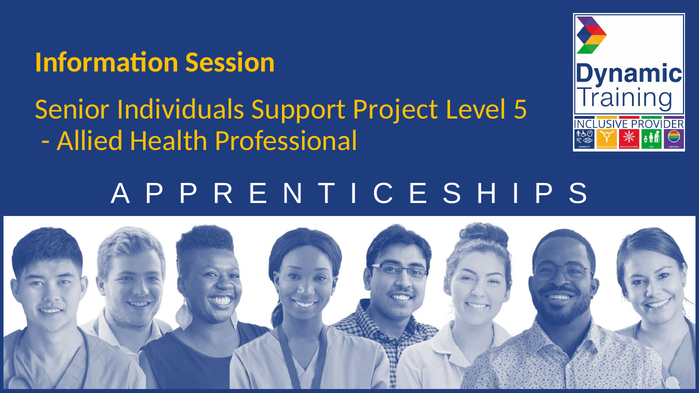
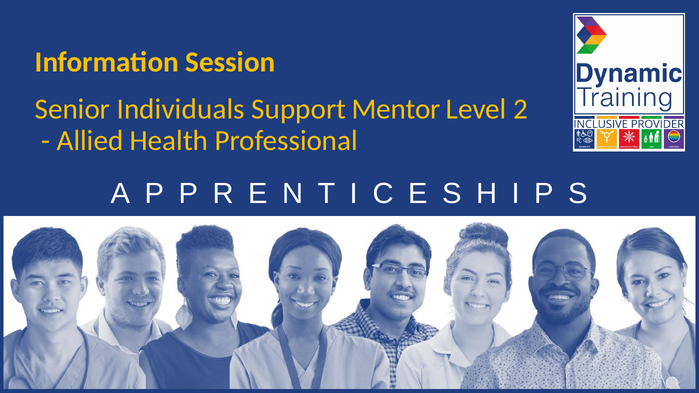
Project: Project -> Mentor
5: 5 -> 2
